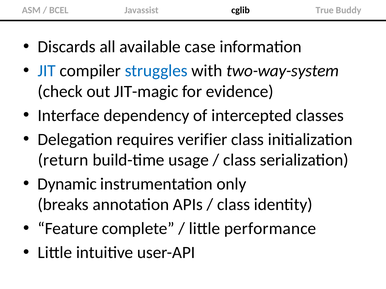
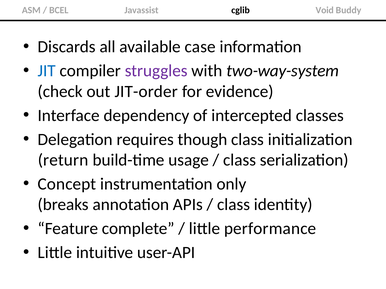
True: True -> Void
struggles colour: blue -> purple
JIT-magic: JIT-magic -> JIT-order
verifier: verifier -> though
Dynamic: Dynamic -> Concept
